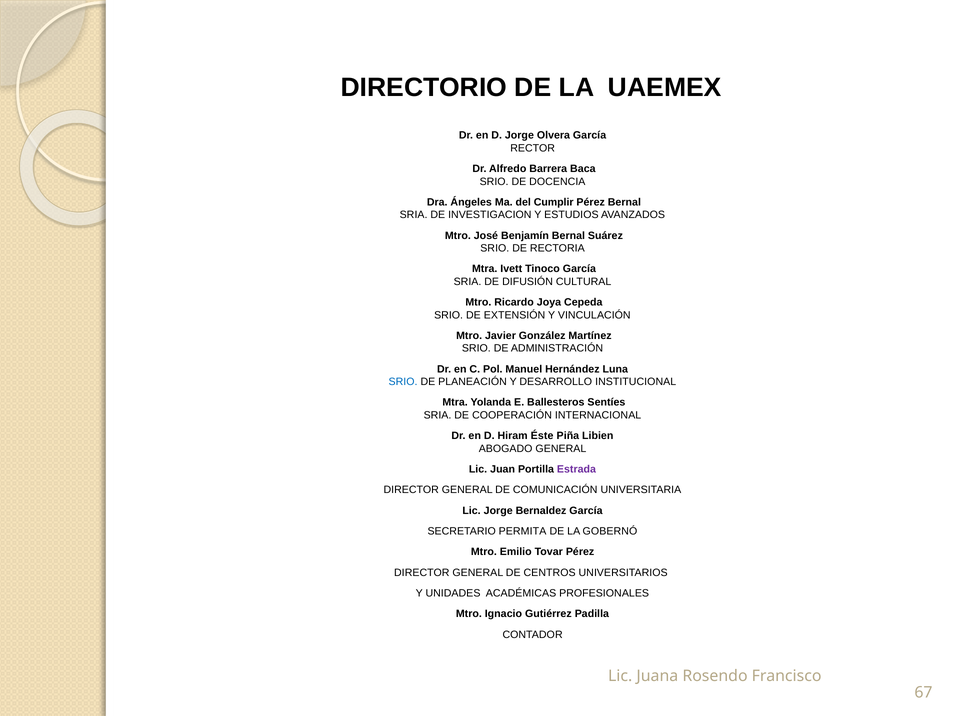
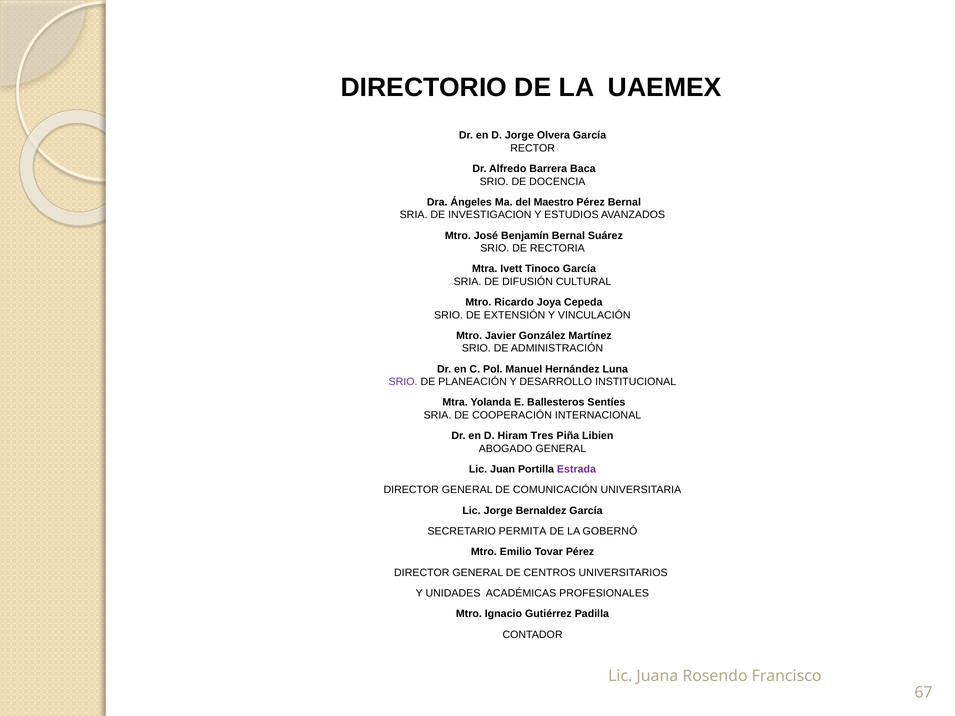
Cumplir: Cumplir -> Maestro
SRIO at (403, 382) colour: blue -> purple
Éste: Éste -> Tres
